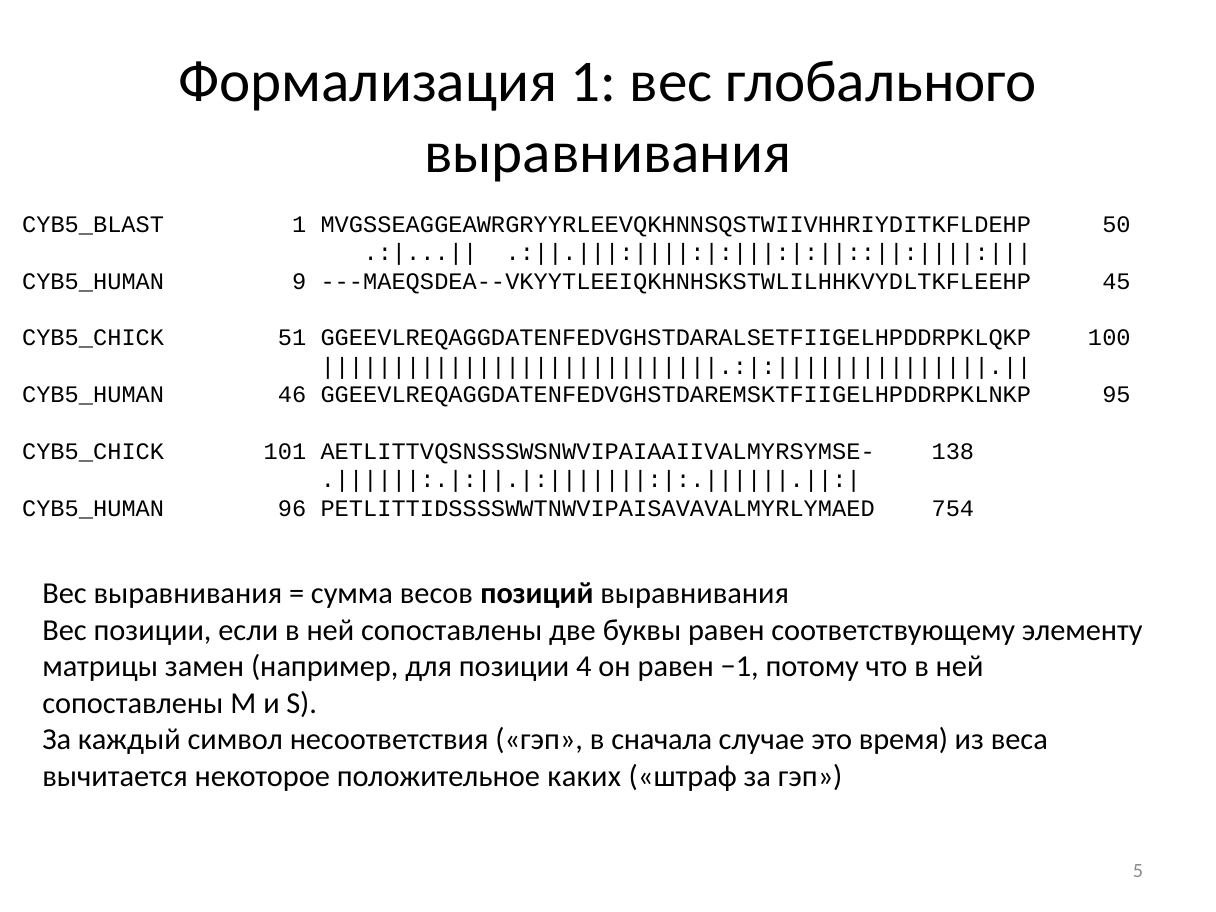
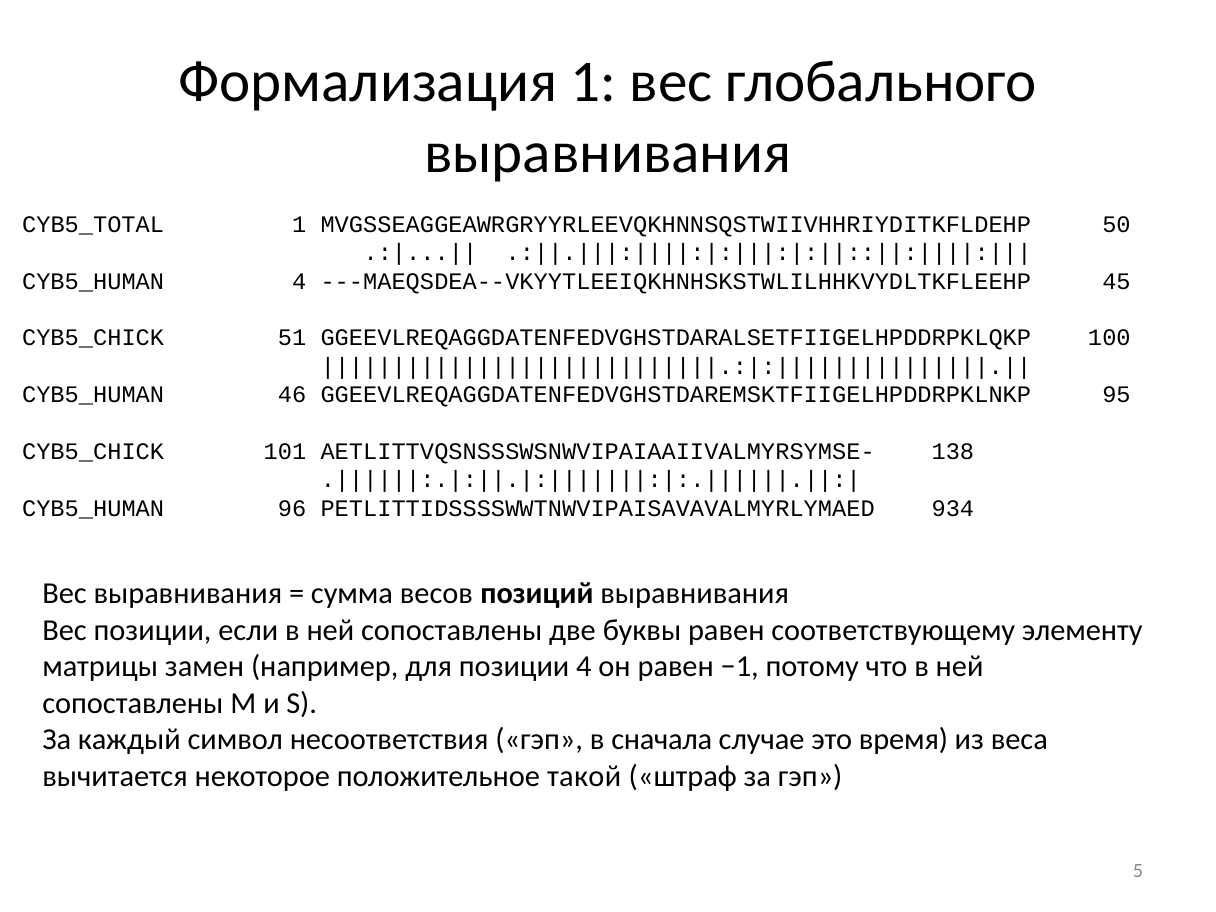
CYB5_BLAST: CYB5_BLAST -> CYB5_TOTAL
CYB5_HUMAN 9: 9 -> 4
754: 754 -> 934
каких: каких -> такой
